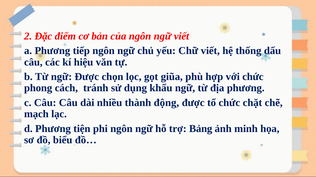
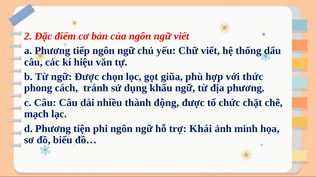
với chức: chức -> thức
Bảng: Bảng -> Khái
